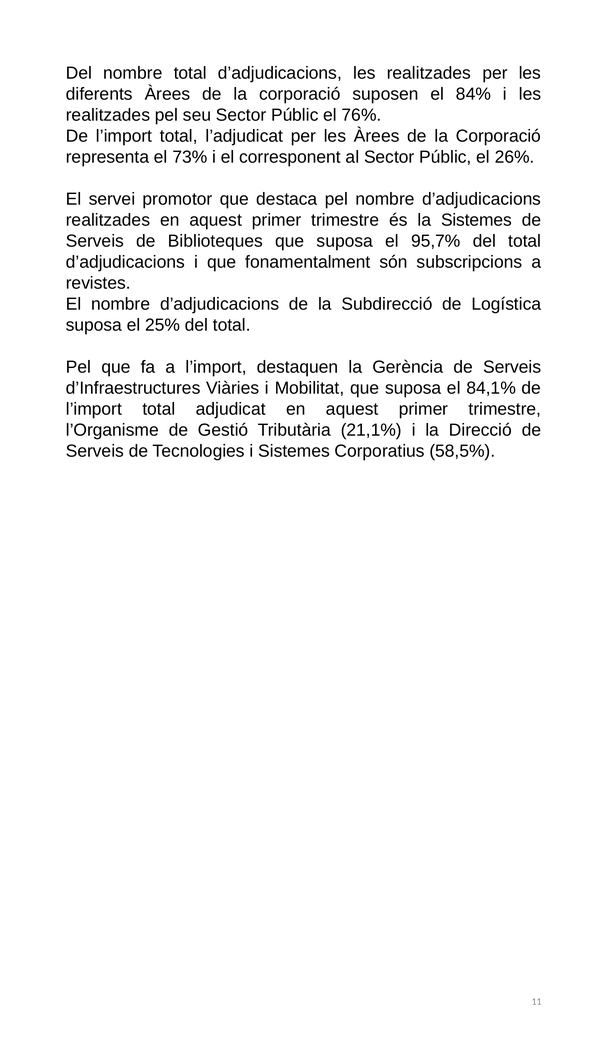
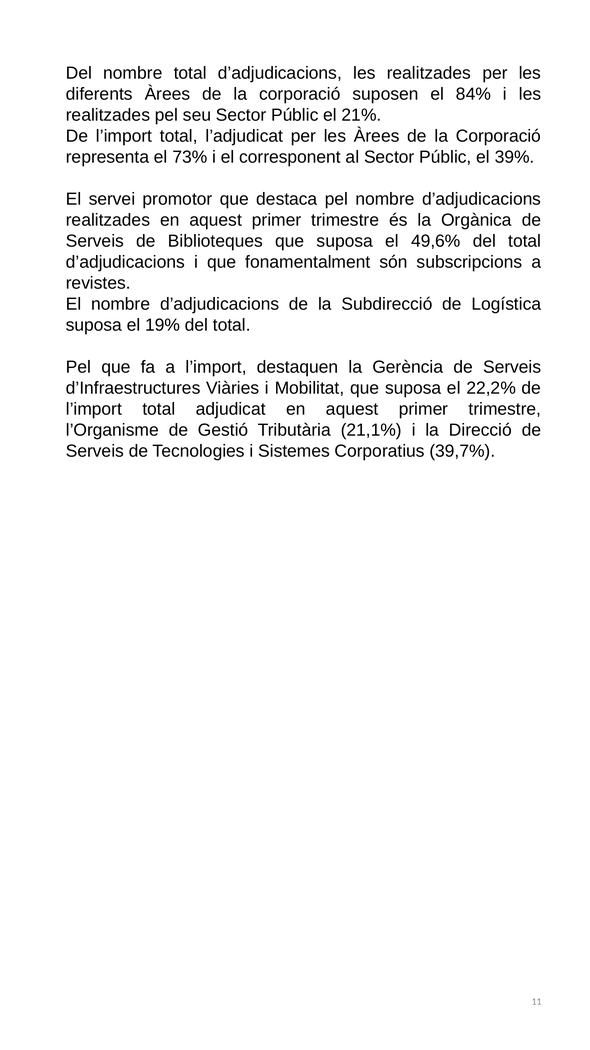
76%: 76% -> 21%
26%: 26% -> 39%
la Sistemes: Sistemes -> Orgànica
95,7%: 95,7% -> 49,6%
25%: 25% -> 19%
84,1%: 84,1% -> 22,2%
58,5%: 58,5% -> 39,7%
